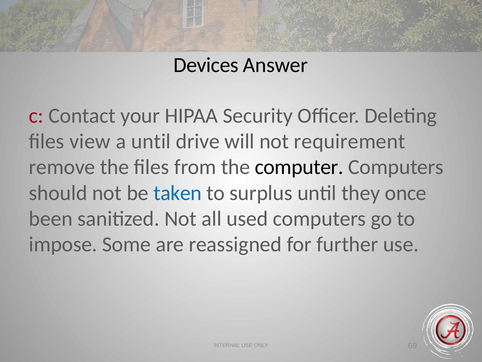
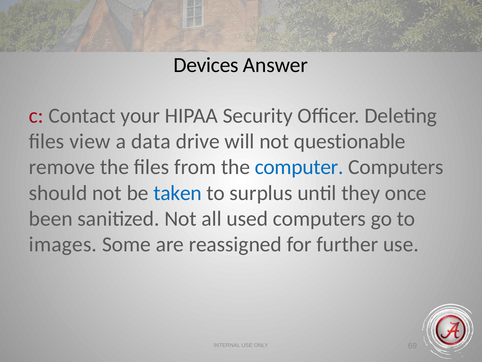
a until: until -> data
requirement: requirement -> questionable
computer colour: black -> blue
impose: impose -> images
